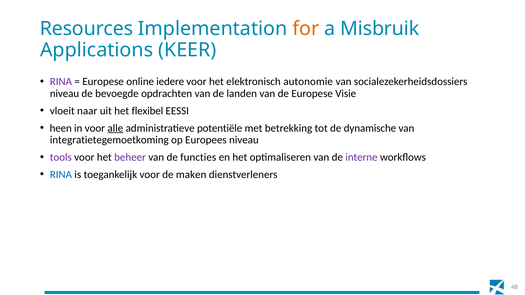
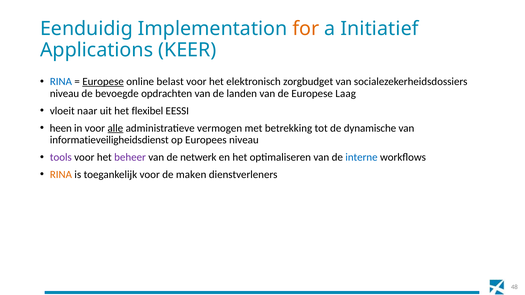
Resources: Resources -> Eenduidig
Misbruik: Misbruik -> Initiatief
RINA at (61, 82) colour: purple -> blue
Europese at (103, 82) underline: none -> present
iedere: iedere -> belast
autonomie: autonomie -> zorgbudget
Visie: Visie -> Laag
potentiële: potentiële -> vermogen
integratietegemoetkoming: integratietegemoetkoming -> informatieveiligheidsdienst
functies: functies -> netwerk
interne colour: purple -> blue
RINA at (61, 175) colour: blue -> orange
